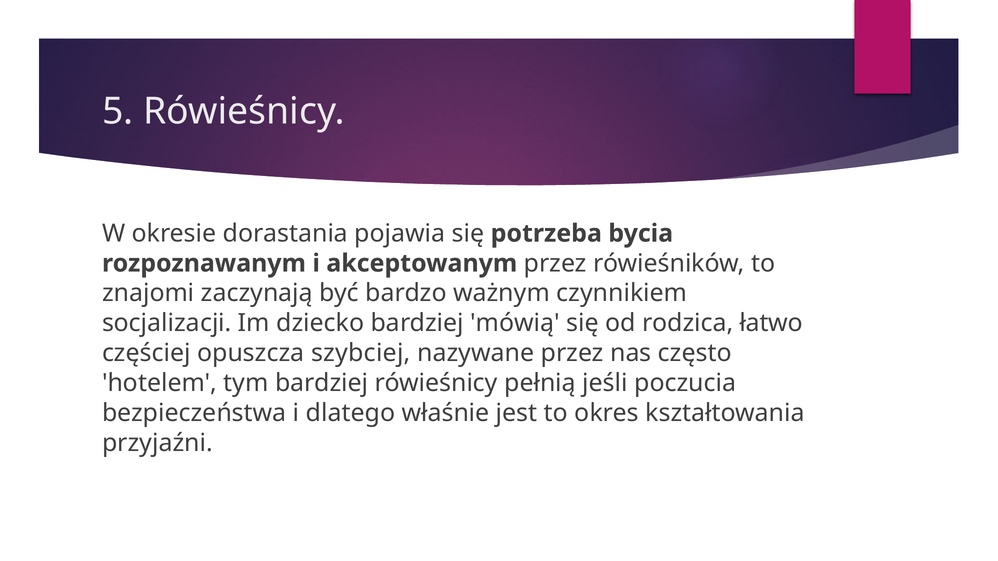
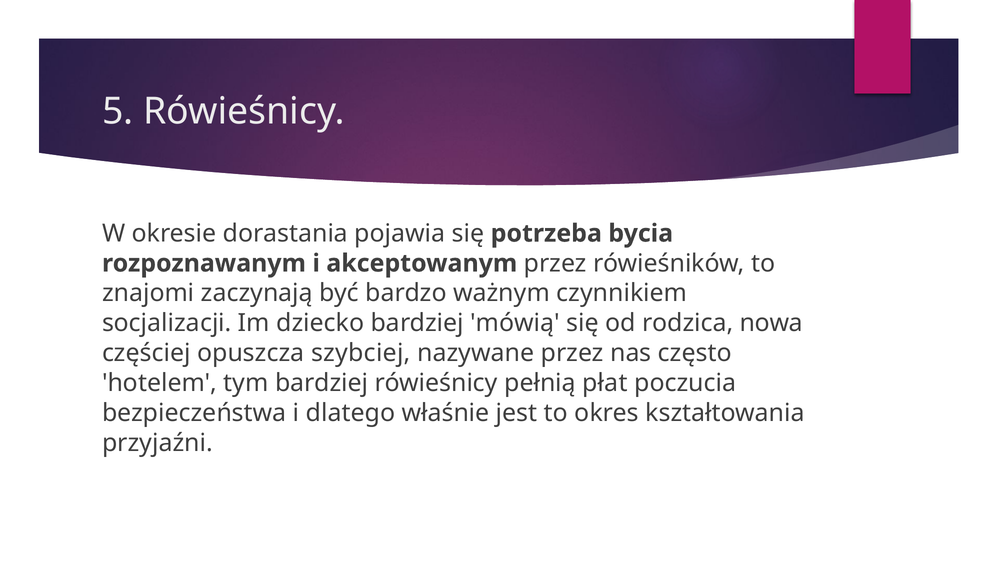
łatwo: łatwo -> nowa
jeśli: jeśli -> płat
